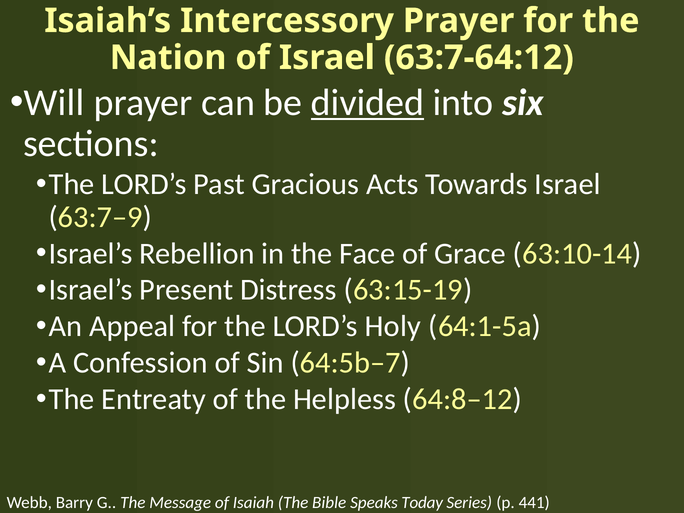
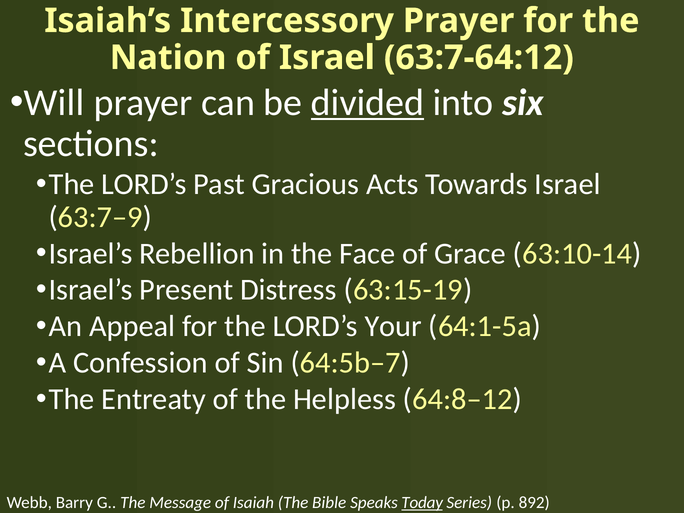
Holy: Holy -> Your
Today underline: none -> present
441: 441 -> 892
